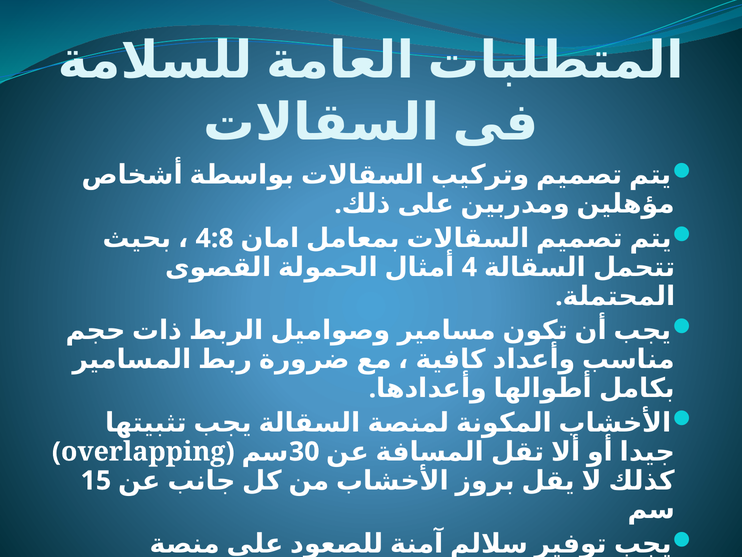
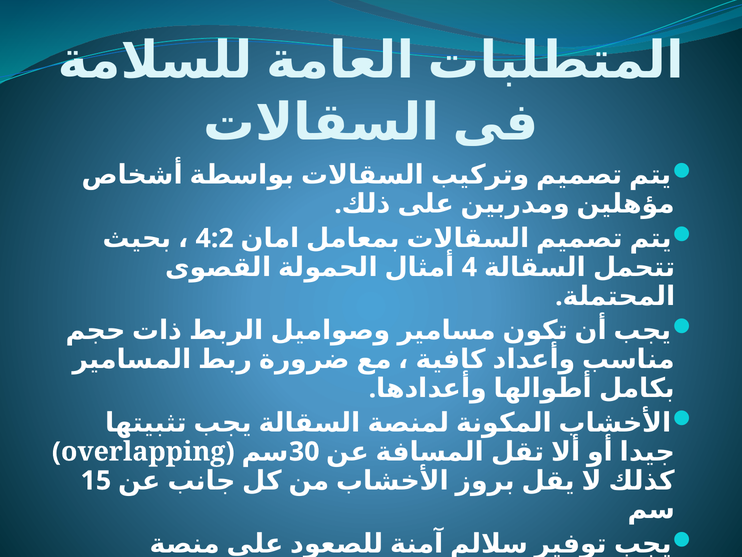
4:8: 4:8 -> 4:2
